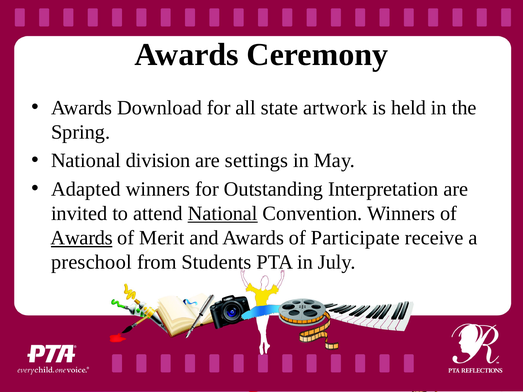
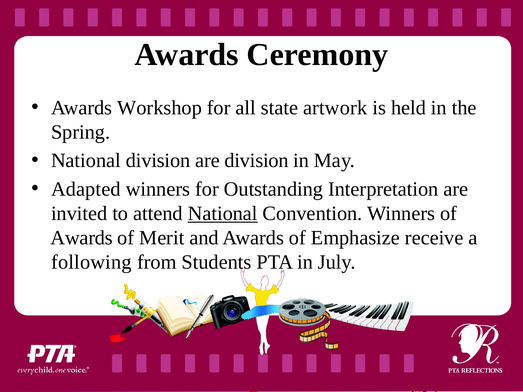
Download: Download -> Workshop
are settings: settings -> division
Awards at (82, 238) underline: present -> none
Participate: Participate -> Emphasize
preschool: preschool -> following
